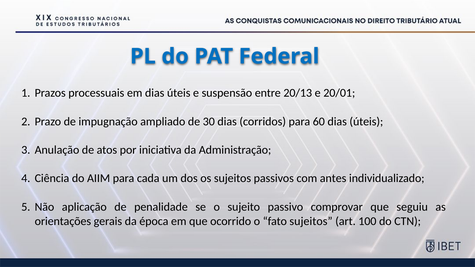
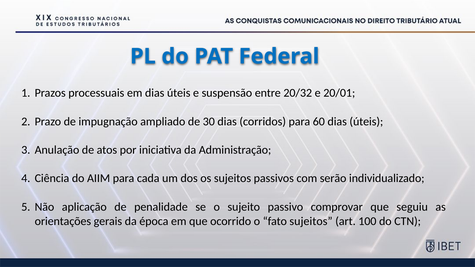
20/13: 20/13 -> 20/32
antes: antes -> serão
